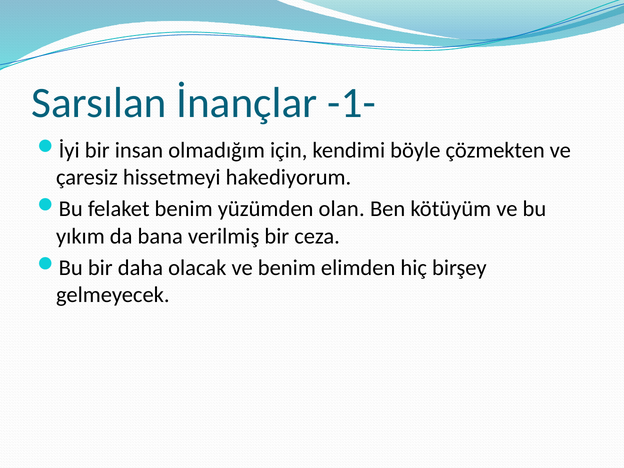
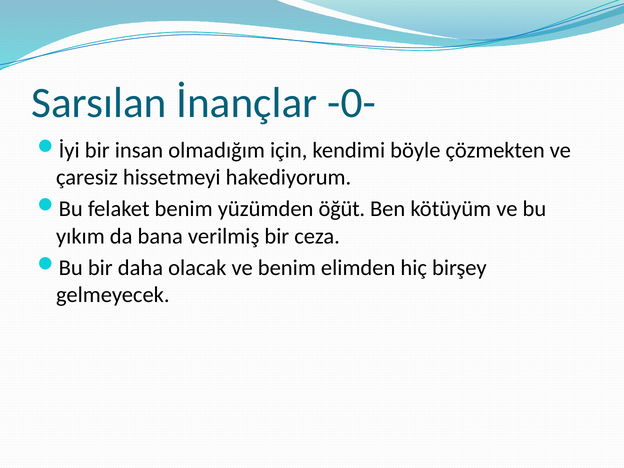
-1-: -1- -> -0-
olan: olan -> öğüt
